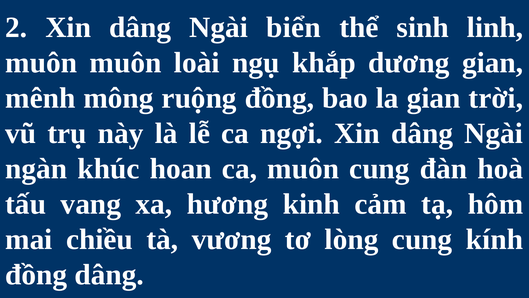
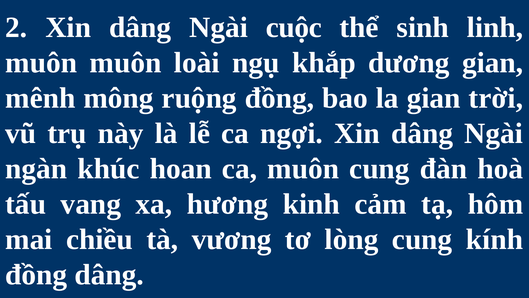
biển: biển -> cuộc
